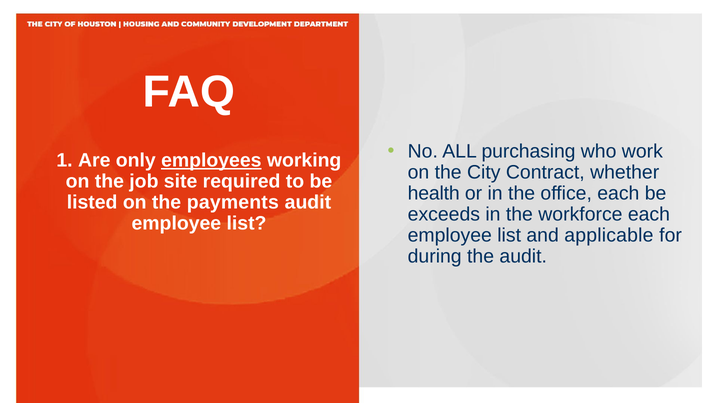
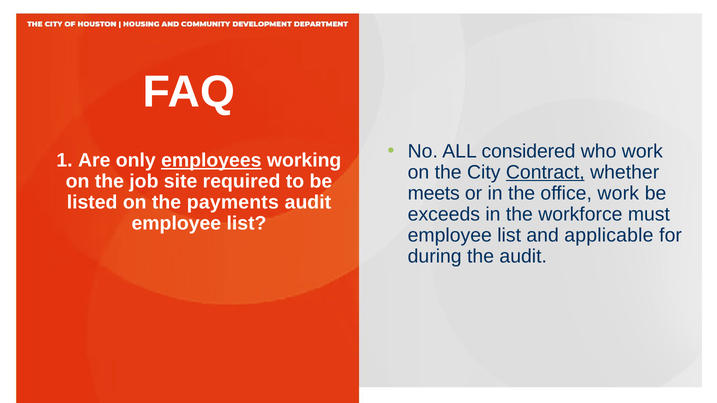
purchasing: purchasing -> considered
Contract underline: none -> present
health: health -> meets
office each: each -> work
workforce each: each -> must
